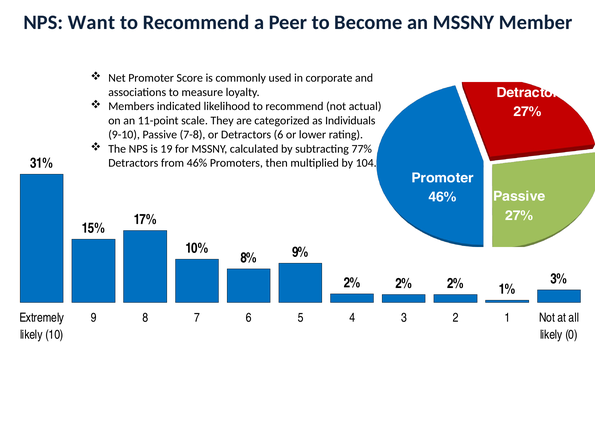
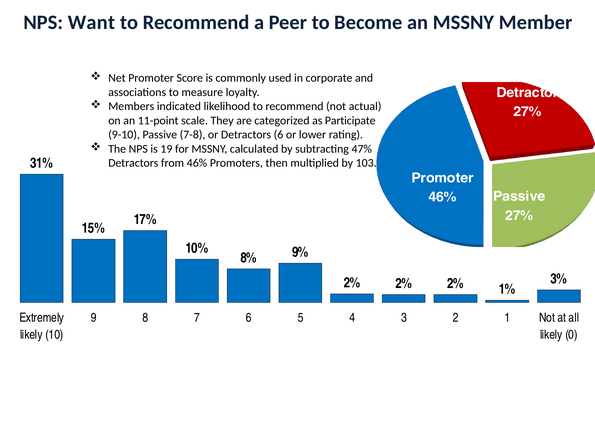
Individuals: Individuals -> Participate
77%: 77% -> 47%
104: 104 -> 103
